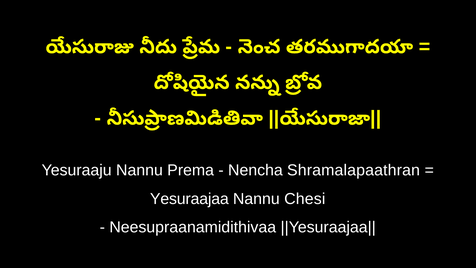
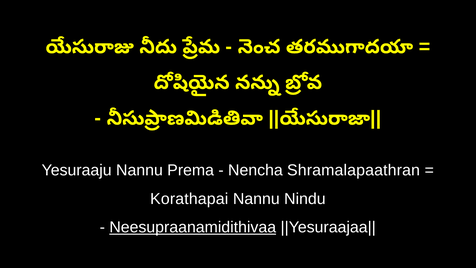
Yesuraajaa: Yesuraajaa -> Korathapai
Chesi: Chesi -> Nindu
Neesupraanamidithivaa underline: none -> present
